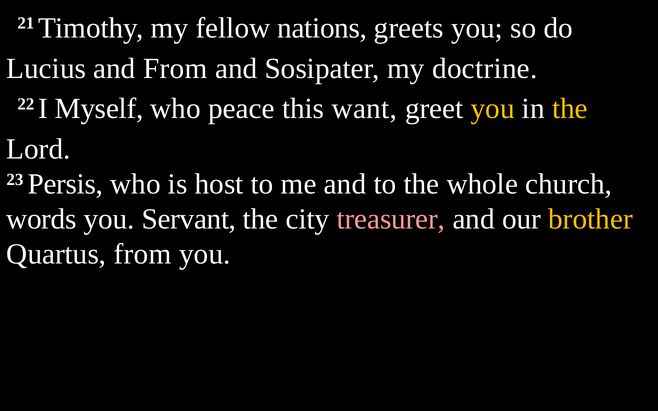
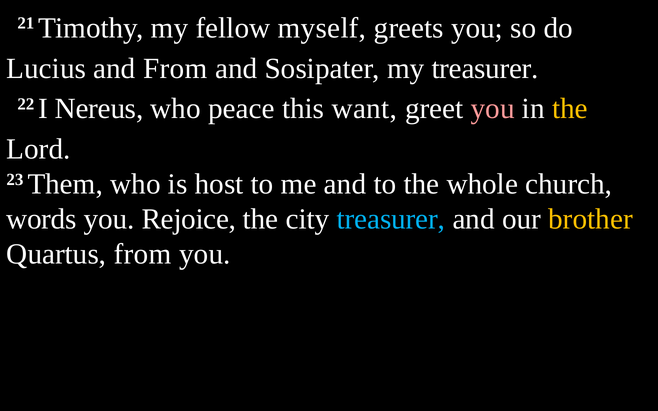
nations: nations -> myself
my doctrine: doctrine -> treasurer
Myself: Myself -> Nereus
you at (493, 109) colour: yellow -> pink
Persis: Persis -> Them
Servant: Servant -> Rejoice
treasurer at (391, 219) colour: pink -> light blue
